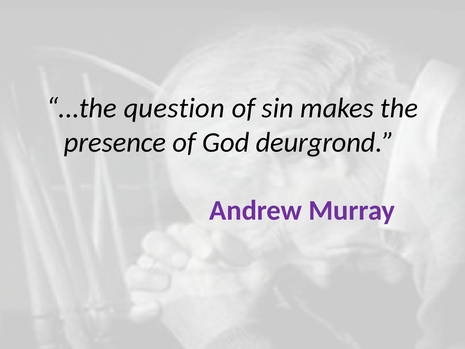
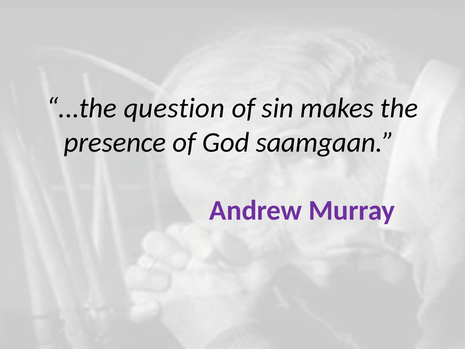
deurgrond: deurgrond -> saamgaan
